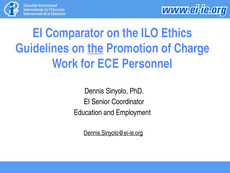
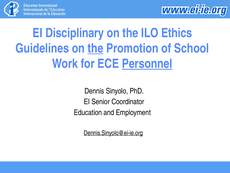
Comparator: Comparator -> Disciplinary
Charge: Charge -> School
Personnel underline: none -> present
